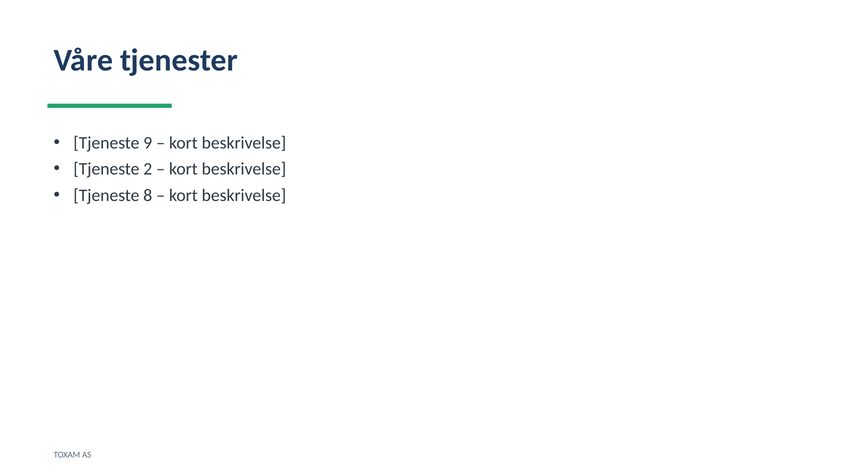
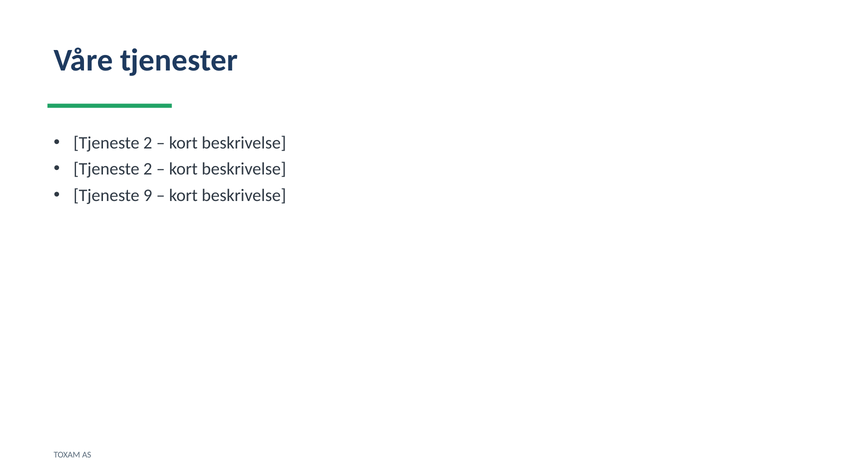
9 at (148, 143): 9 -> 2
8: 8 -> 9
